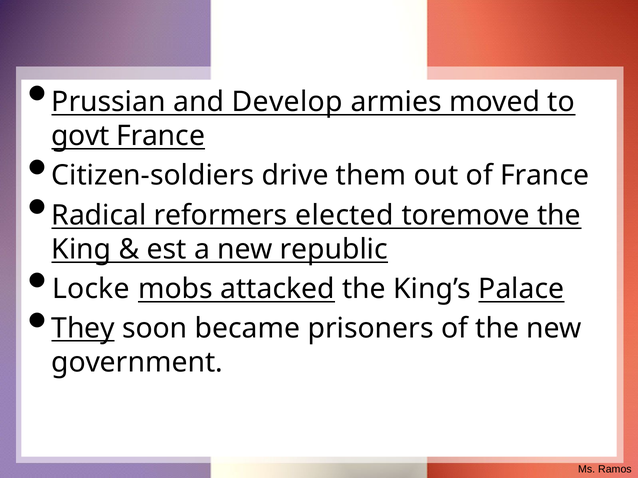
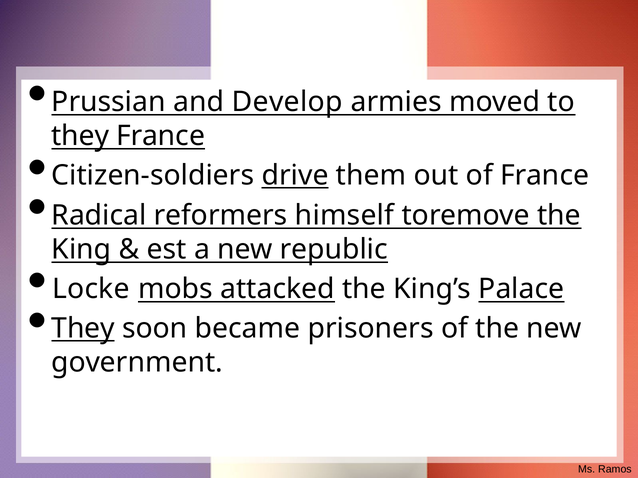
govt at (80, 136): govt -> they
drive underline: none -> present
elected: elected -> himself
